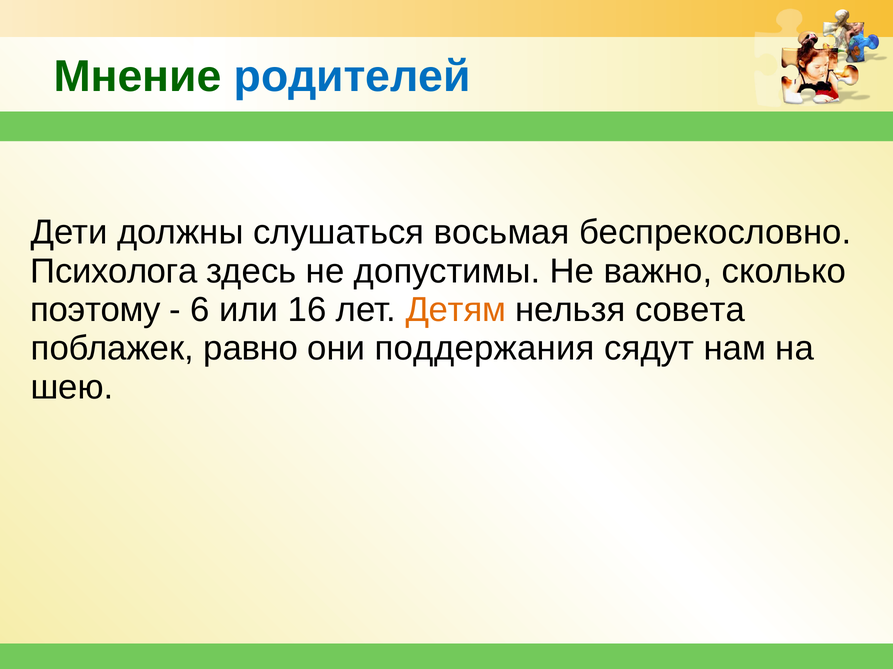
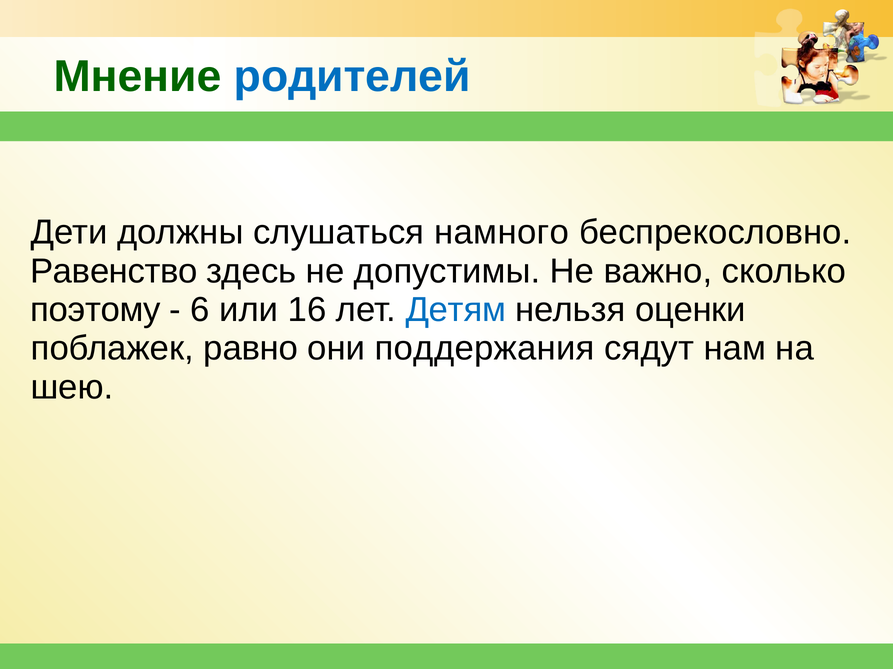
восьмая: восьмая -> намного
Психолога: Психолога -> Равенство
Детям colour: orange -> blue
совета: совета -> оценки
